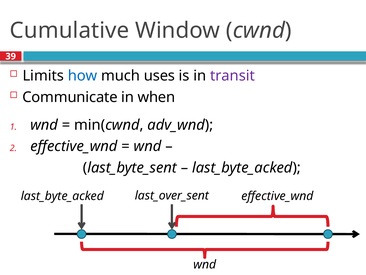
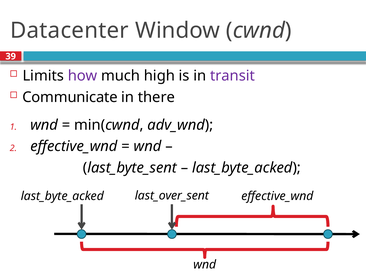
Cumulative: Cumulative -> Datacenter
how colour: blue -> purple
uses: uses -> high
when: when -> there
